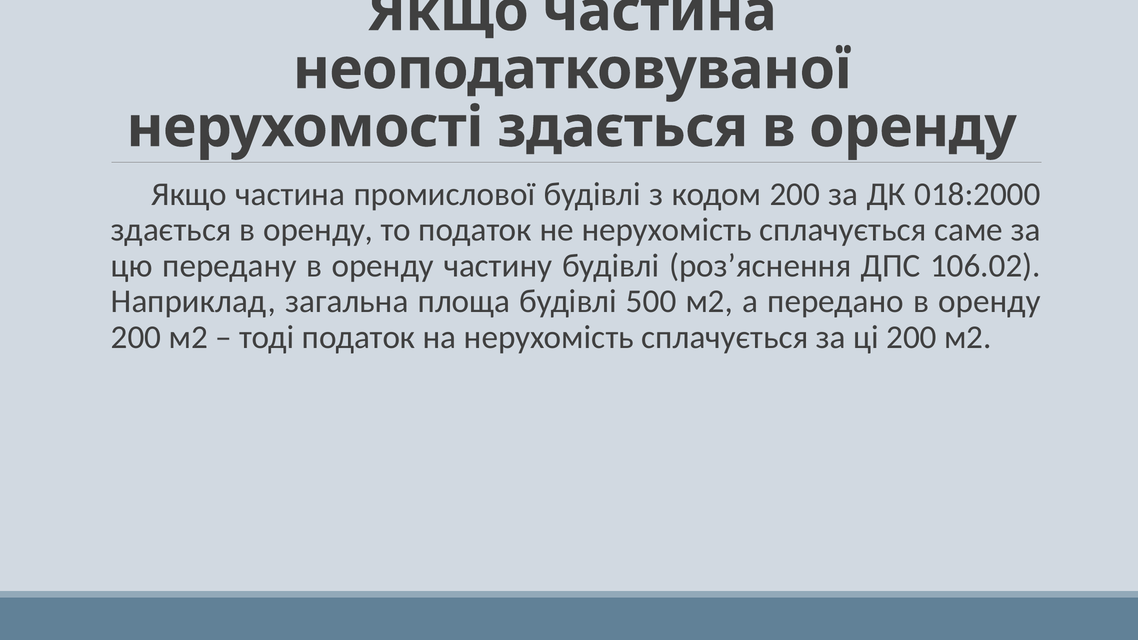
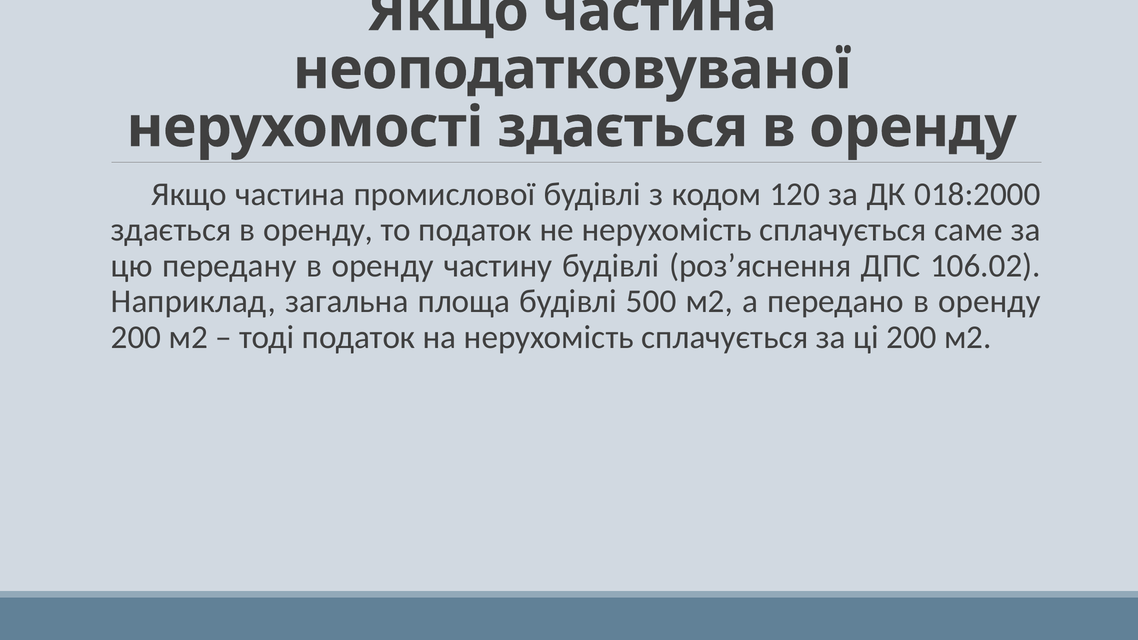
кодом 200: 200 -> 120
